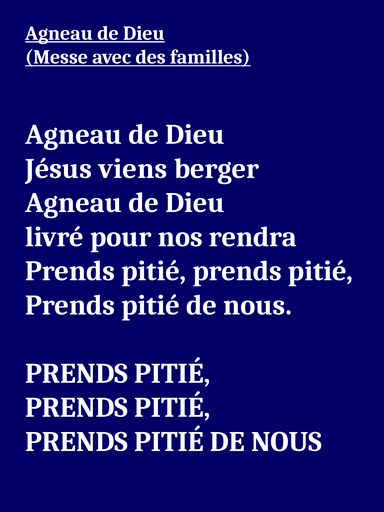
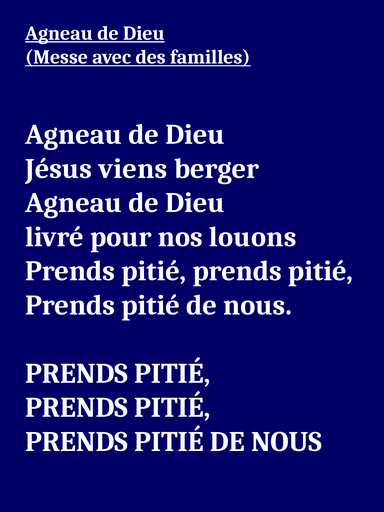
rendra: rendra -> louons
